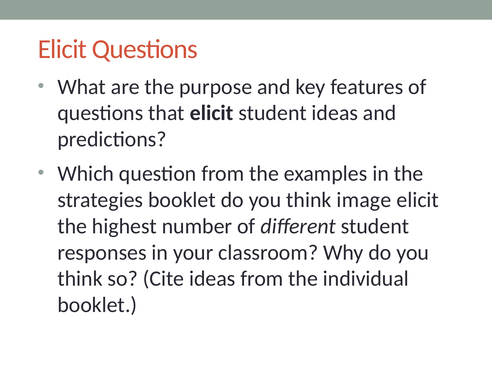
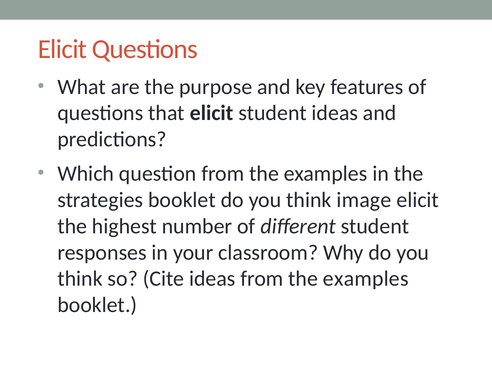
ideas from the individual: individual -> examples
